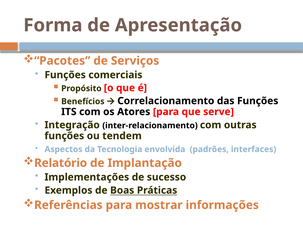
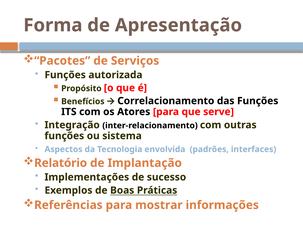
comerciais: comerciais -> autorizada
tendem: tendem -> sistema
